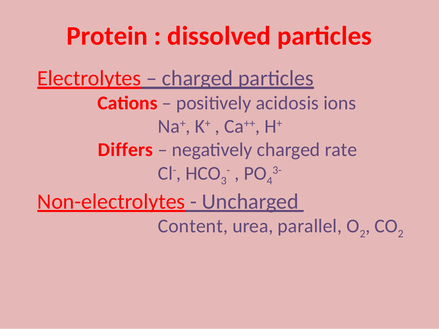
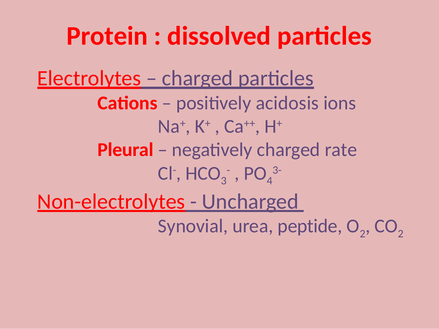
Differs: Differs -> Pleural
Content: Content -> Synovial
parallel: parallel -> peptide
